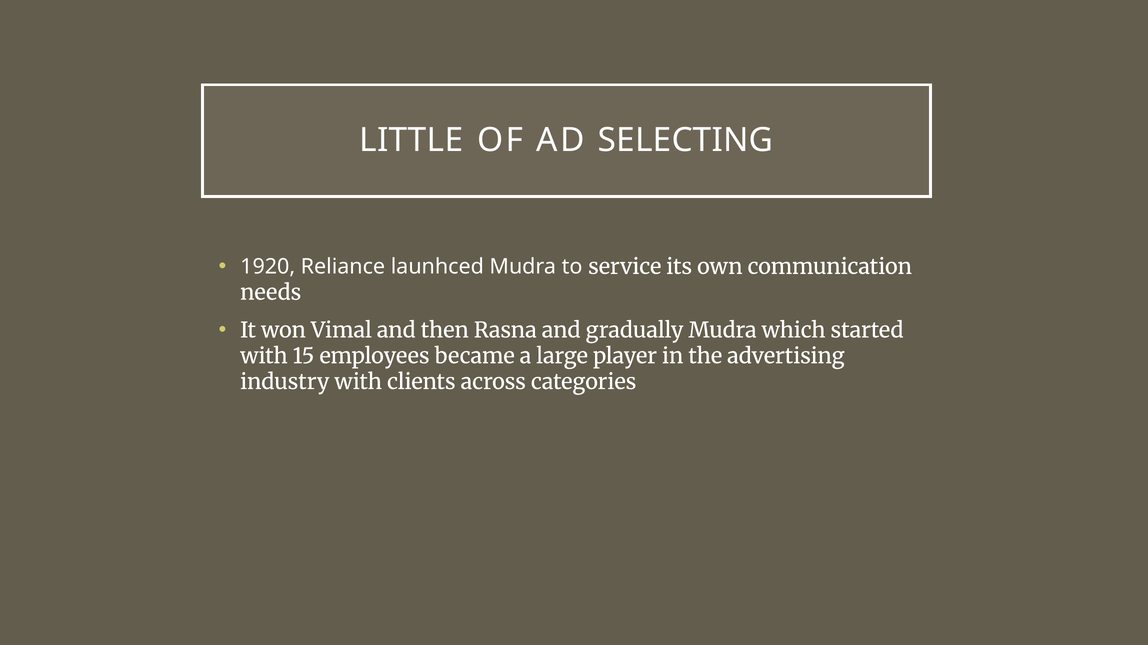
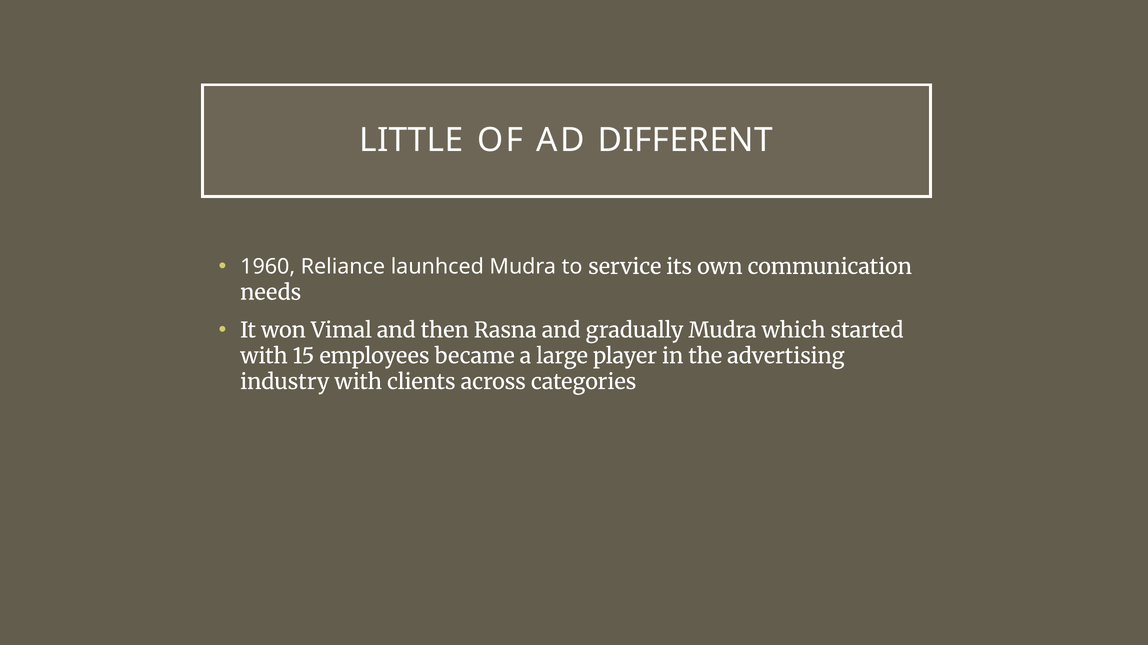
SELECTING: SELECTING -> DIFFERENT
1920: 1920 -> 1960
